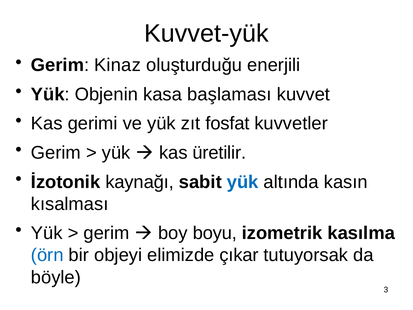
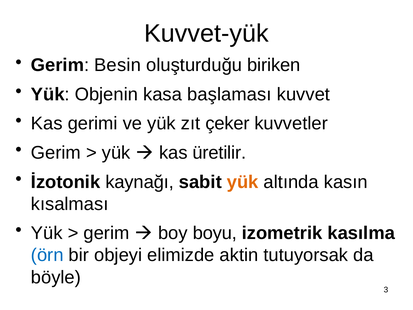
Kinaz: Kinaz -> Besin
enerjili: enerjili -> biriken
fosfat: fosfat -> çeker
yük at (243, 182) colour: blue -> orange
çıkar: çıkar -> aktin
